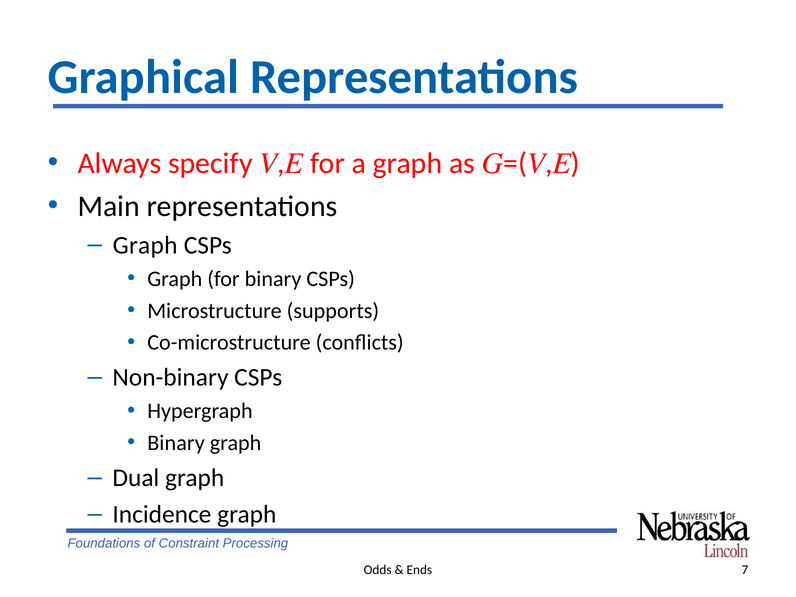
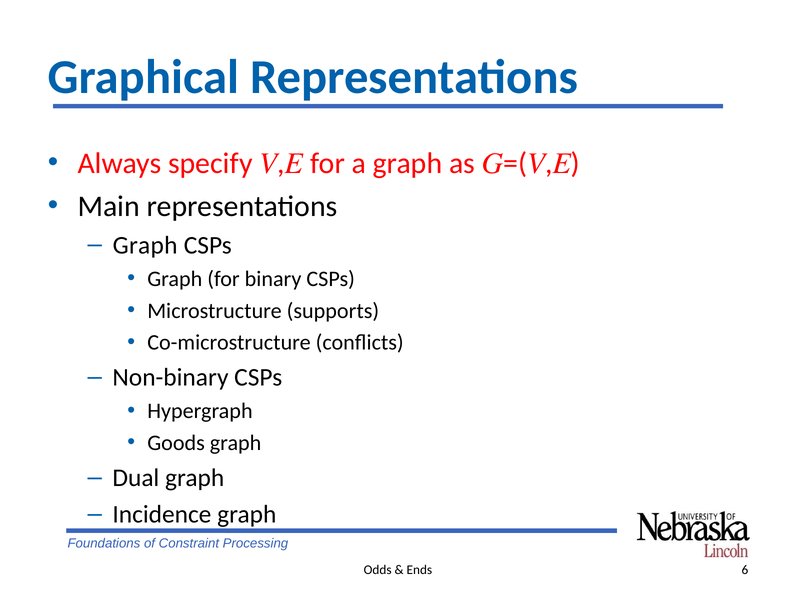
Binary at (176, 443): Binary -> Goods
7: 7 -> 6
